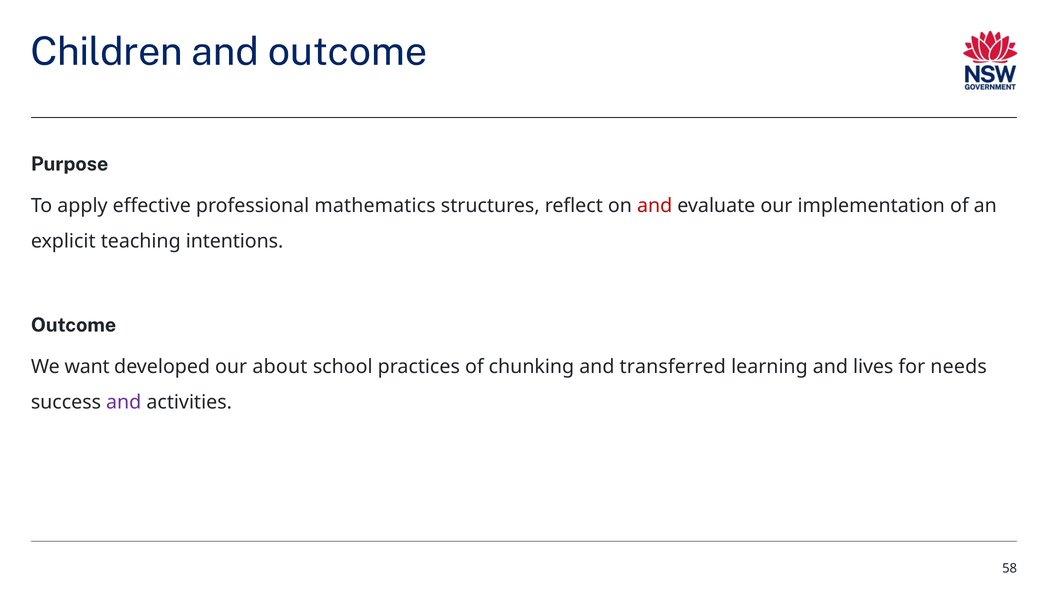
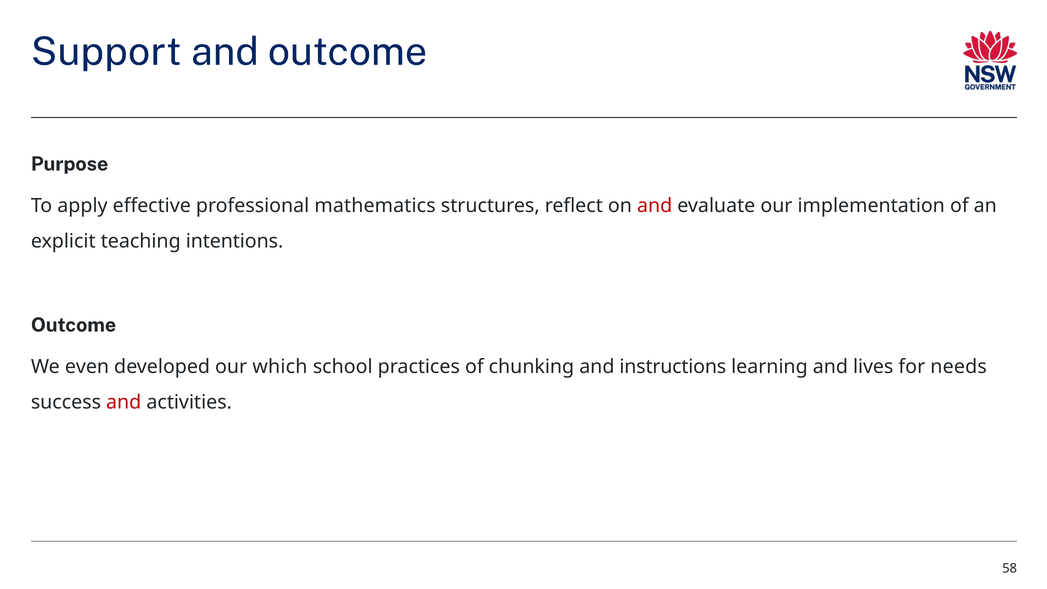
Children: Children -> Support
want: want -> even
about: about -> which
transferred: transferred -> instructions
and at (124, 402) colour: purple -> red
